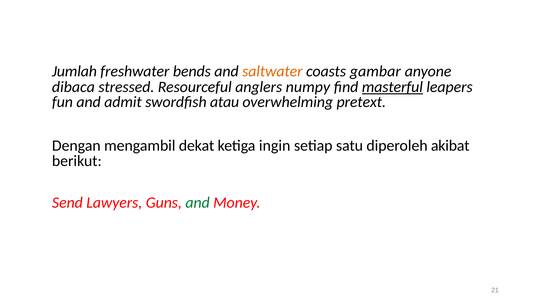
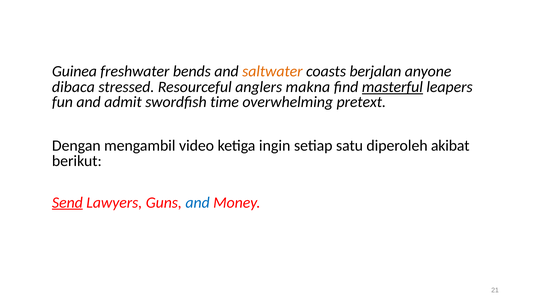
Jumlah: Jumlah -> Guinea
gambar: gambar -> berjalan
numpy: numpy -> makna
atau: atau -> time
dekat: dekat -> video
Send underline: none -> present
and at (198, 202) colour: green -> blue
